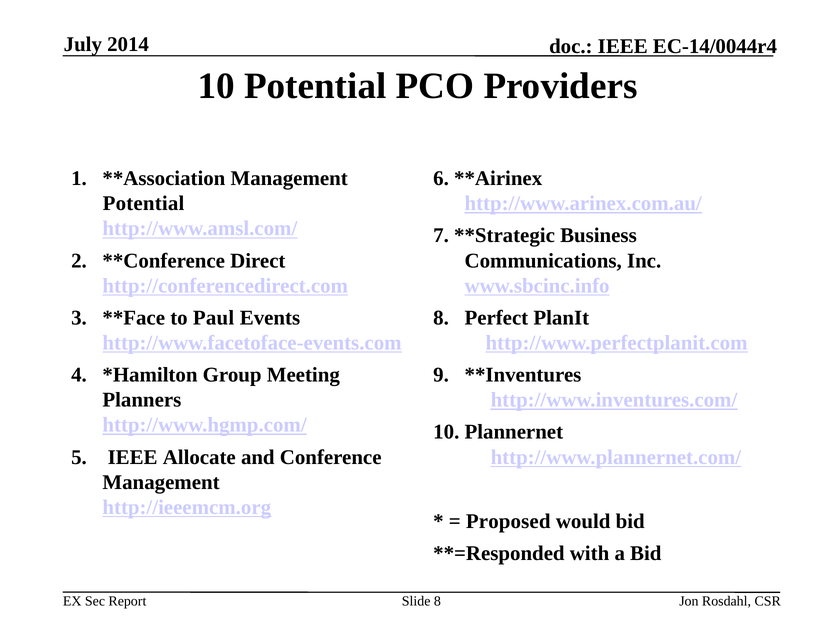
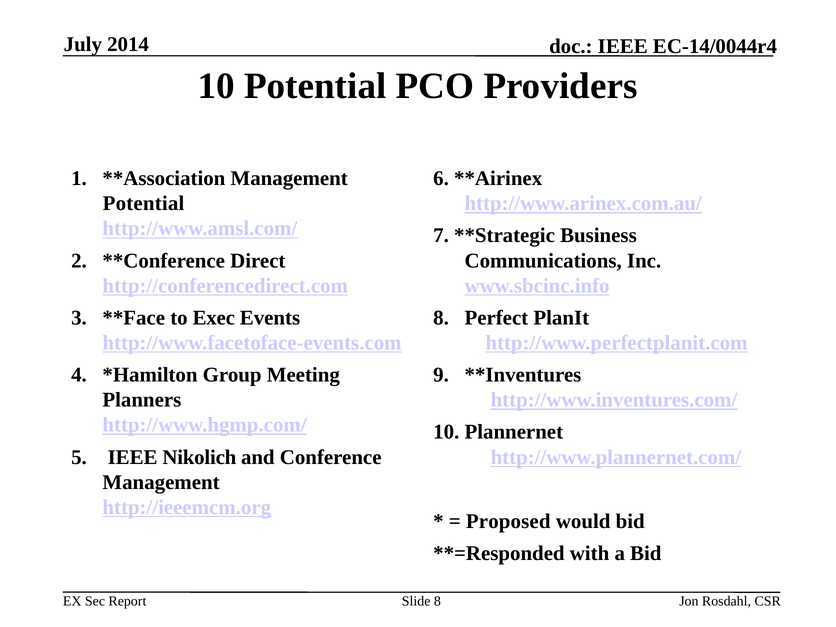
Paul: Paul -> Exec
Allocate: Allocate -> Nikolich
